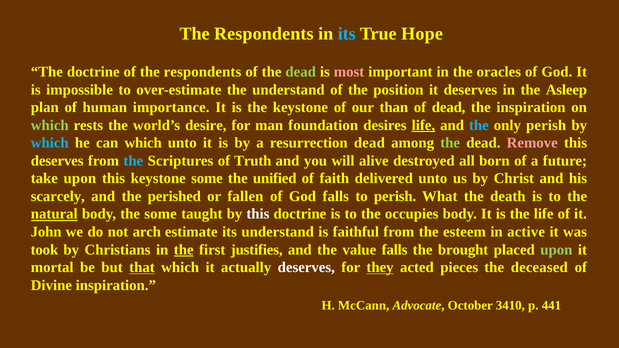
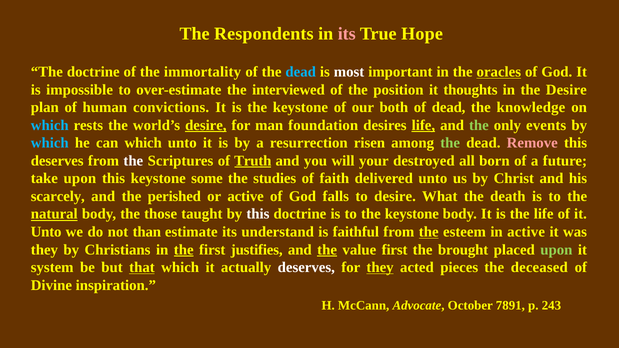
its at (347, 34) colour: light blue -> pink
of the respondents: respondents -> immortality
dead at (301, 72) colour: light green -> light blue
most colour: pink -> white
oracles underline: none -> present
the understand: understand -> interviewed
it deserves: deserves -> thoughts
the Asleep: Asleep -> Desire
importance: importance -> convictions
than: than -> both
the inspiration: inspiration -> knowledge
which at (50, 125) colour: light green -> light blue
desire at (206, 125) underline: none -> present
the at (479, 125) colour: light blue -> light green
only perish: perish -> events
resurrection dead: dead -> risen
the at (133, 161) colour: light blue -> white
Truth underline: none -> present
alive: alive -> your
unified: unified -> studies
or fallen: fallen -> active
to perish: perish -> desire
the some: some -> those
to the occupies: occupies -> keystone
John at (46, 232): John -> Unto
arch: arch -> than
the at (429, 232) underline: none -> present
took at (44, 250): took -> they
the at (327, 250) underline: none -> present
value falls: falls -> first
mortal: mortal -> system
3410: 3410 -> 7891
441: 441 -> 243
